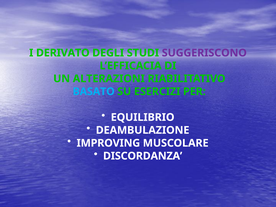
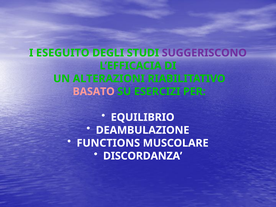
DERIVATO: DERIVATO -> ESEGUITO
BASATO colour: light blue -> pink
IMPROVING: IMPROVING -> FUNCTIONS
